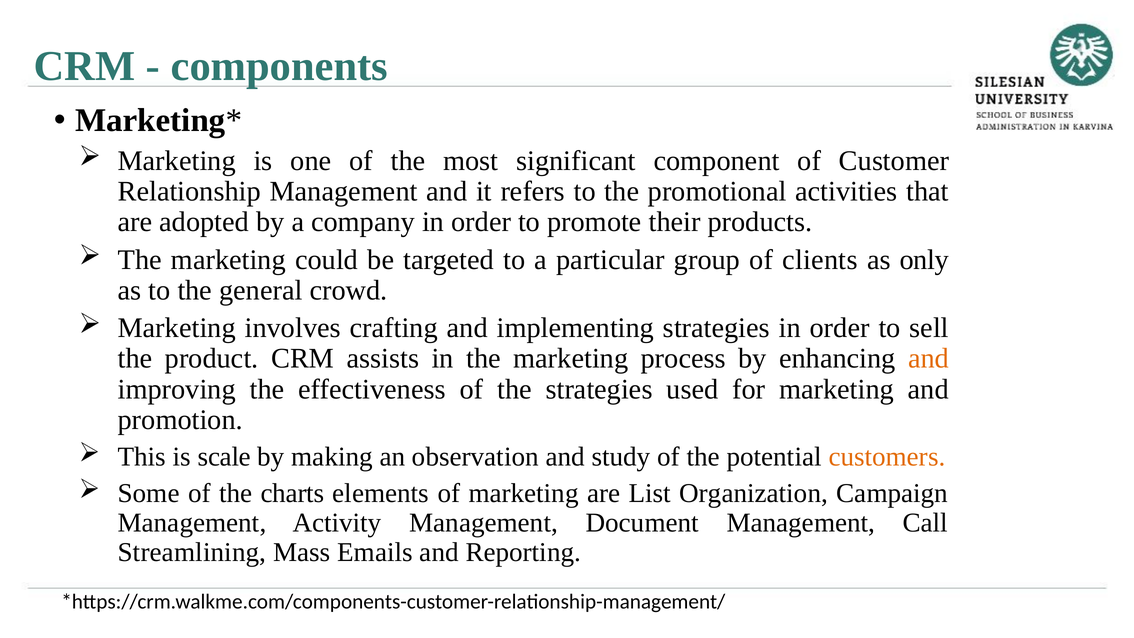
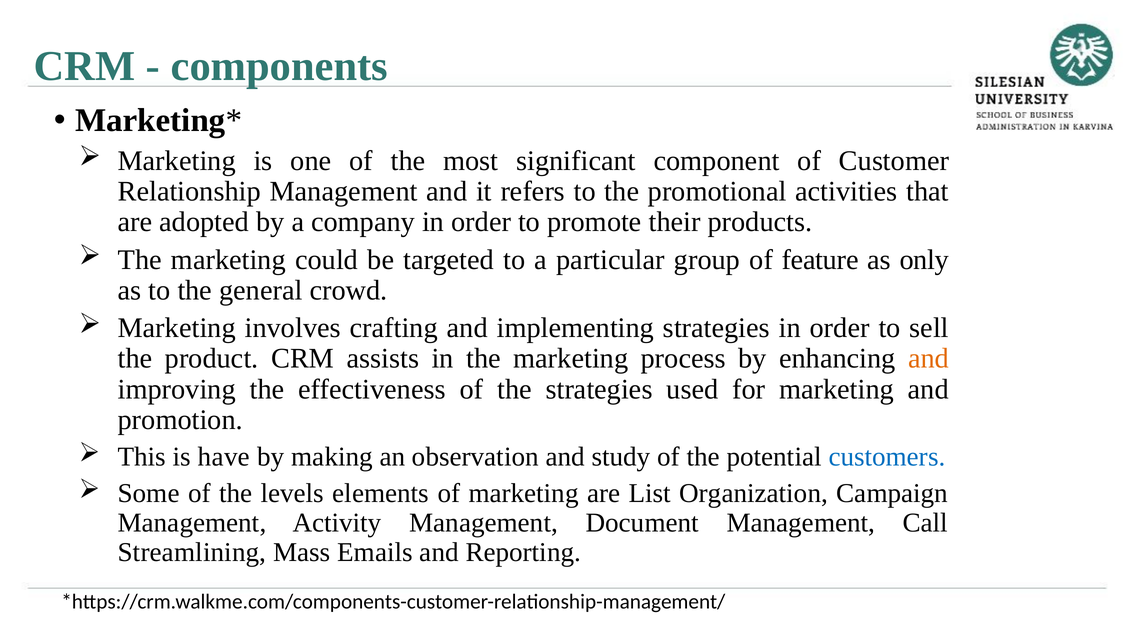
clients: clients -> feature
scale: scale -> have
customers colour: orange -> blue
charts: charts -> levels
